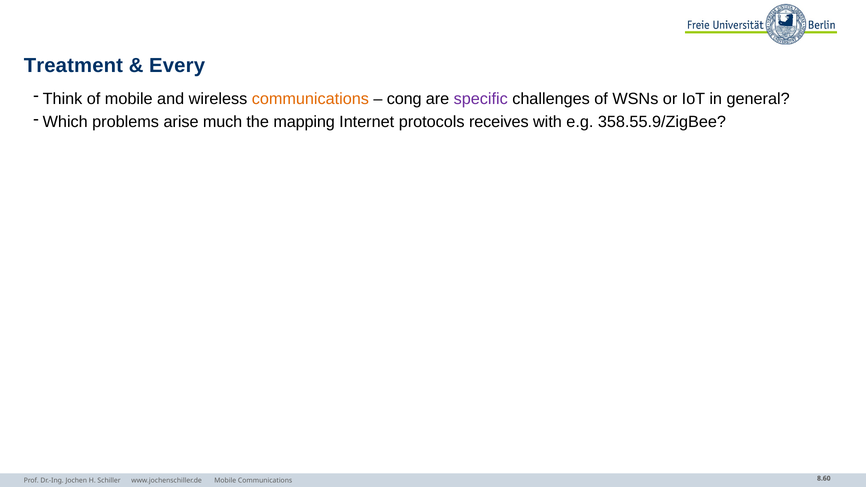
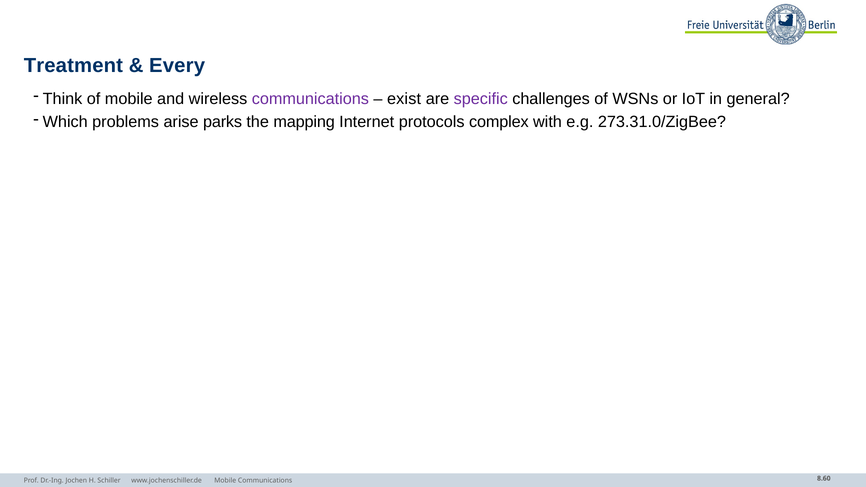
communications at (310, 99) colour: orange -> purple
cong: cong -> exist
much: much -> parks
receives: receives -> complex
358.55.9/ZigBee: 358.55.9/ZigBee -> 273.31.0/ZigBee
